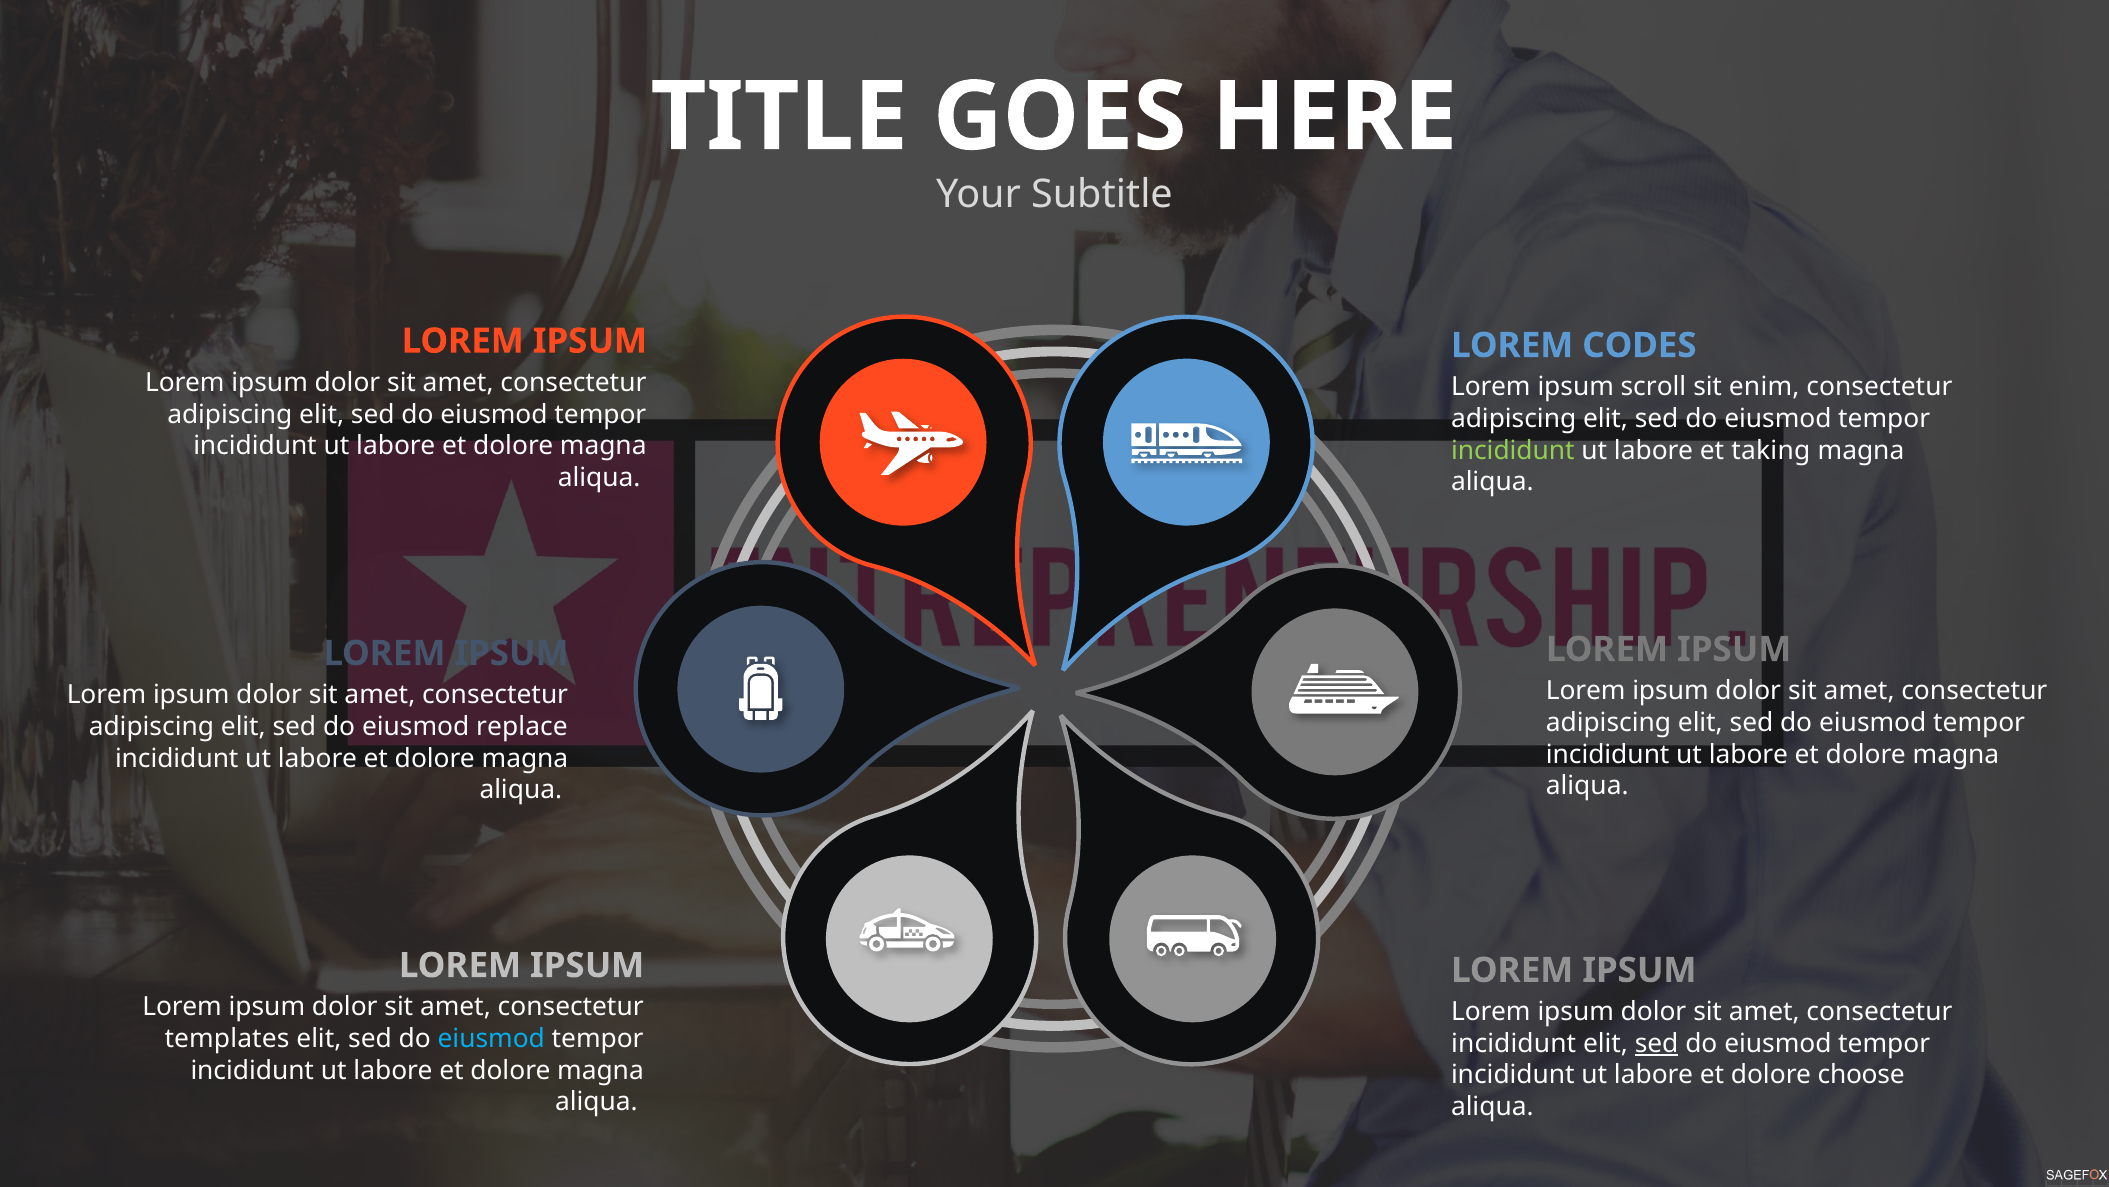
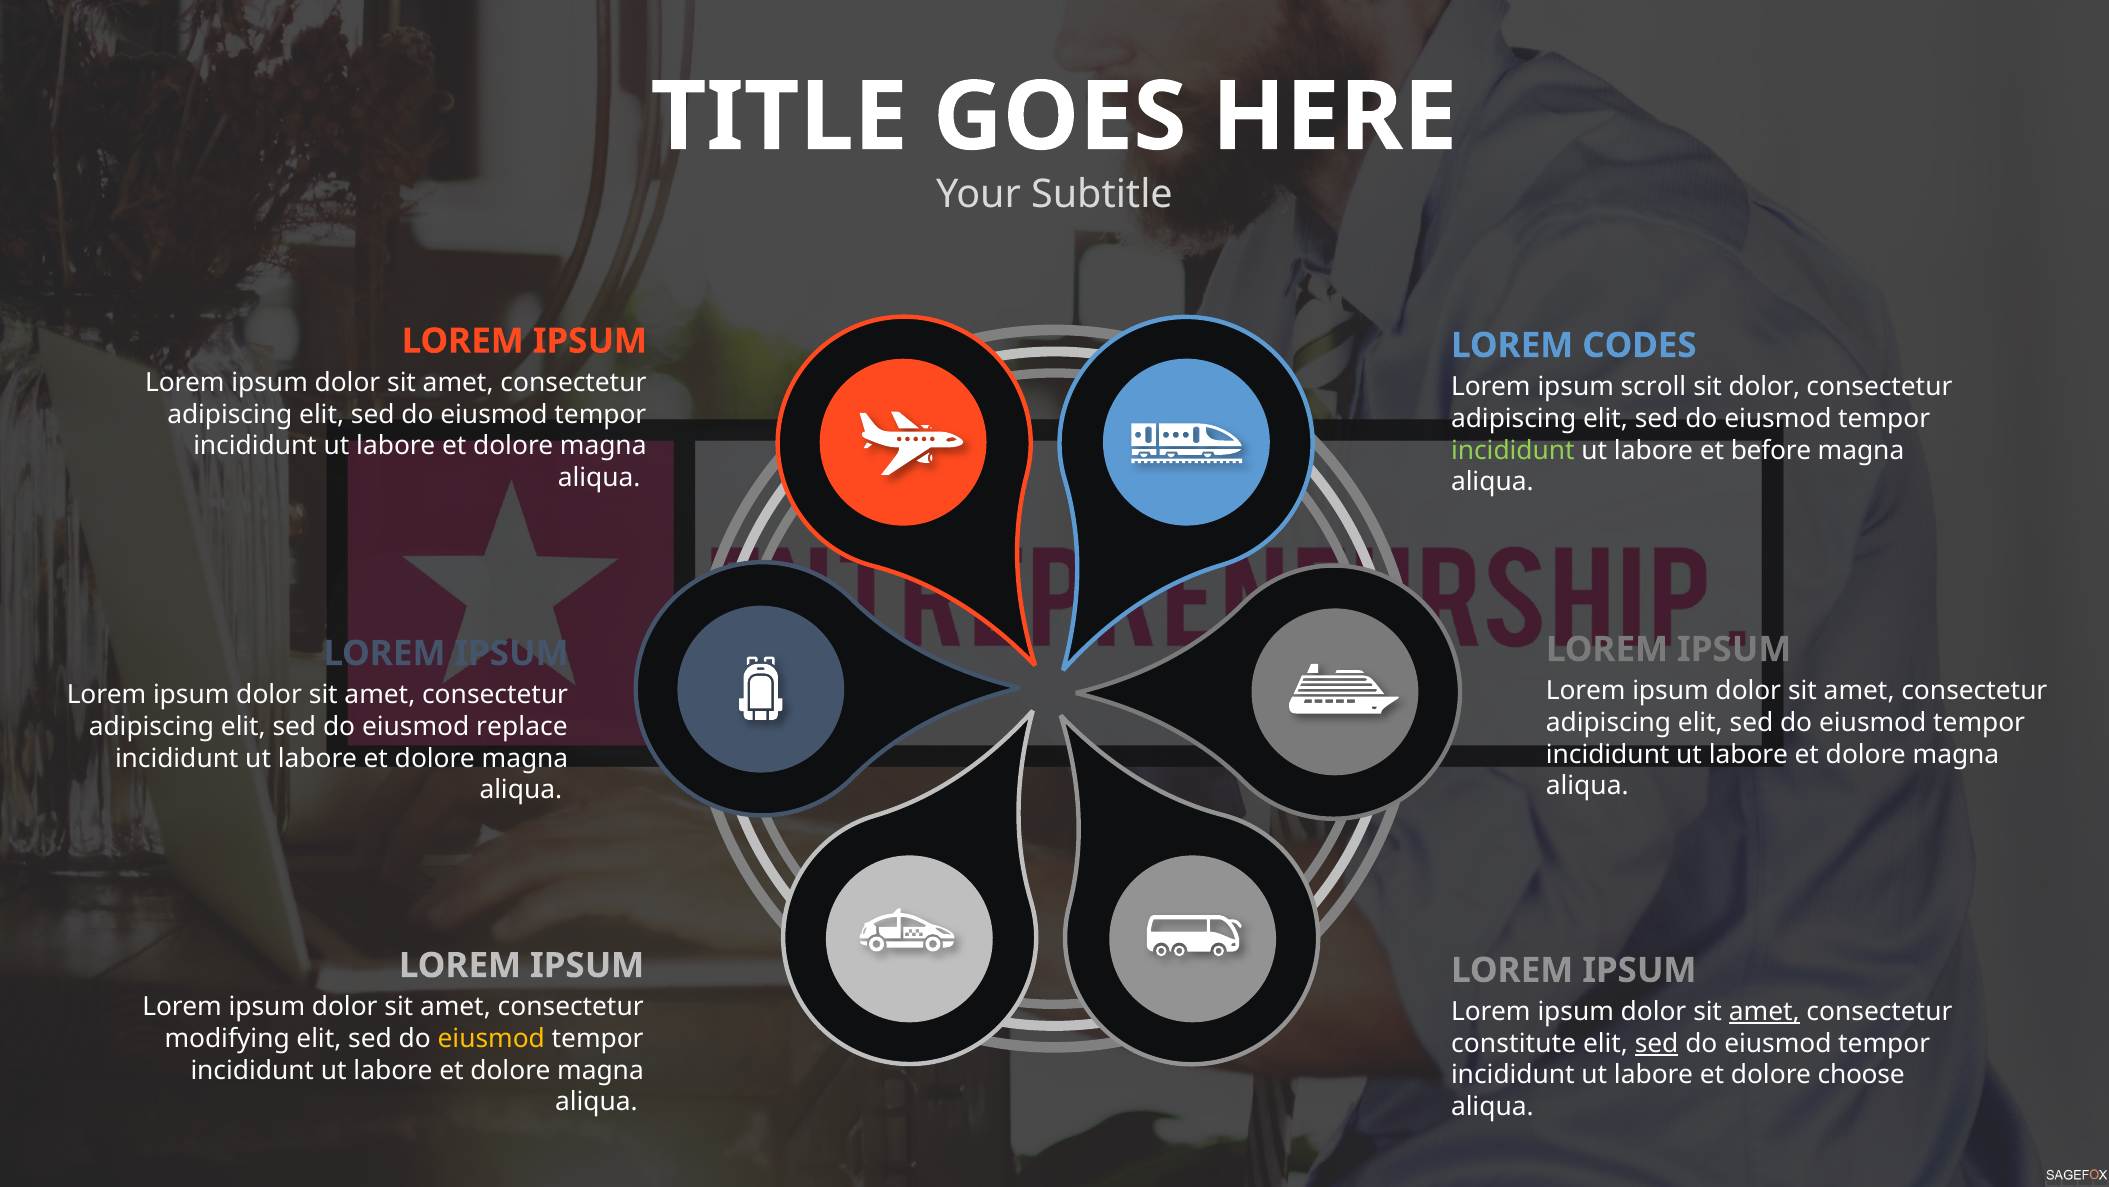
sit enim: enim -> dolor
taking: taking -> before
amet at (1764, 1011) underline: none -> present
templates: templates -> modifying
eiusmod at (491, 1038) colour: light blue -> yellow
incididunt at (1514, 1043): incididunt -> constitute
